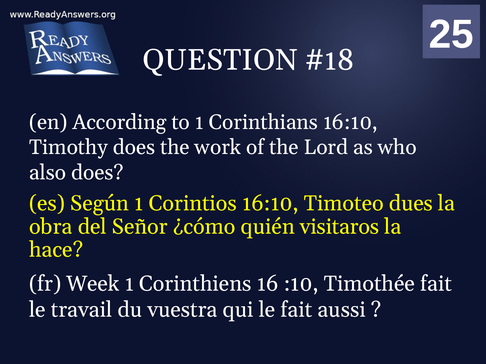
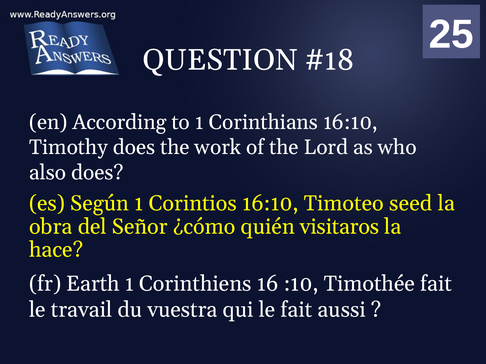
dues: dues -> seed
Week: Week -> Earth
